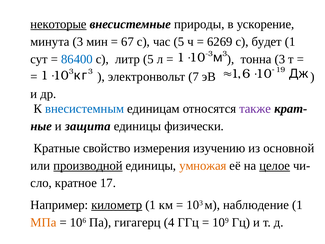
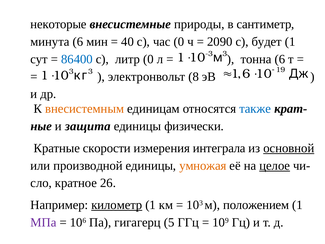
некоторые underline: present -> none
ускорение: ускорение -> сантиметр
минута 3: 3 -> 6
67: 67 -> 40
час 5: 5 -> 0
6269: 6269 -> 2090
литр 5: 5 -> 0
тонна 3: 3 -> 6
7: 7 -> 8
внесистемным colour: blue -> orange
также colour: purple -> blue
свойство: свойство -> скорости
изучению: изучению -> интеграла
основной underline: none -> present
производной underline: present -> none
17: 17 -> 26
наблюдение: наблюдение -> положением
МПа colour: orange -> purple
4: 4 -> 5
